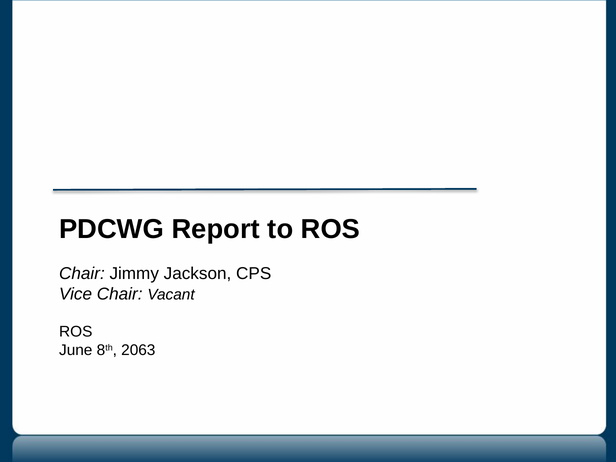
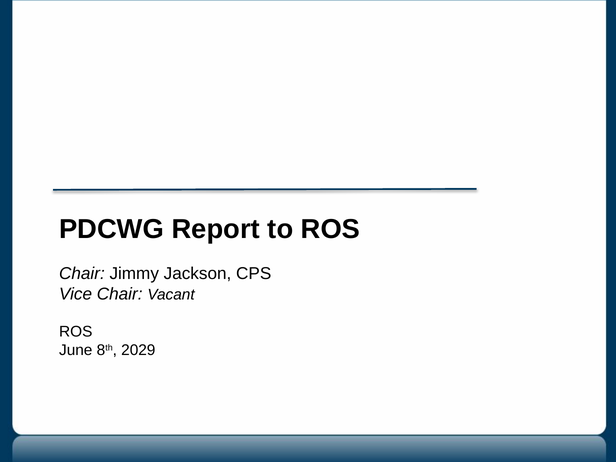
2063: 2063 -> 2029
